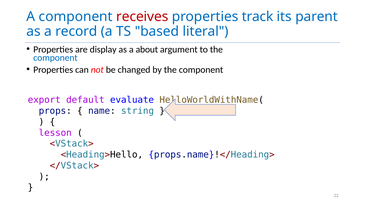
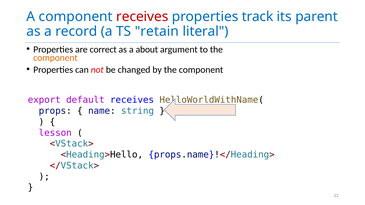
based: based -> retain
display: display -> correct
component at (55, 58) colour: blue -> orange
default evaluate: evaluate -> receives
